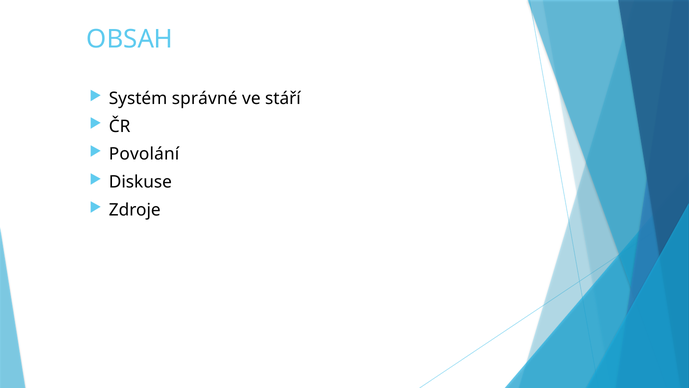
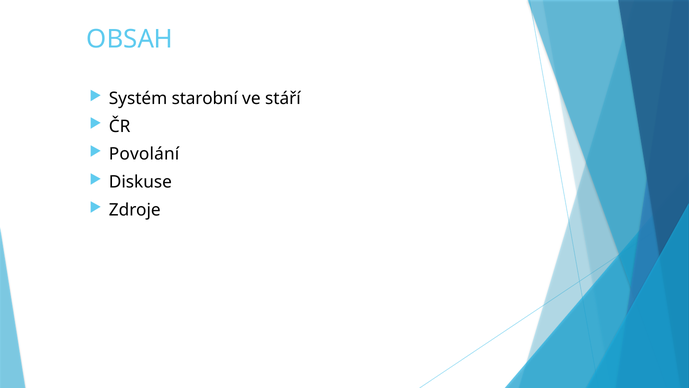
správné: správné -> starobní
